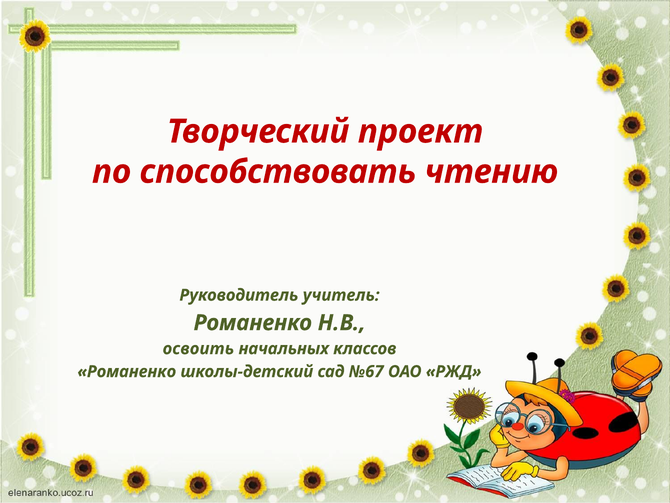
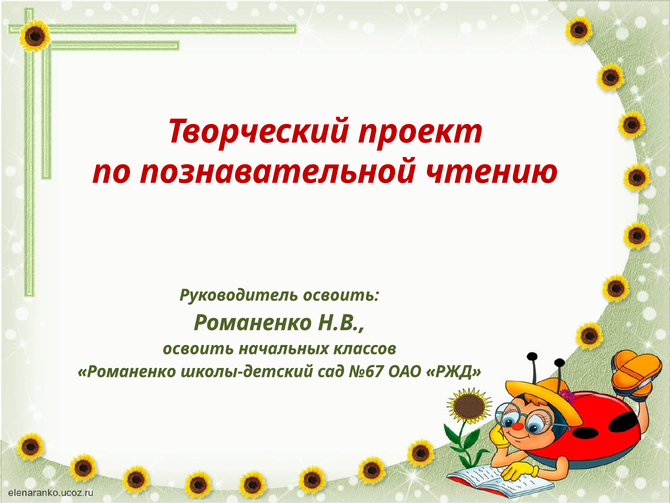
способствовать: способствовать -> познавательной
Руководитель учитель: учитель -> освоить
